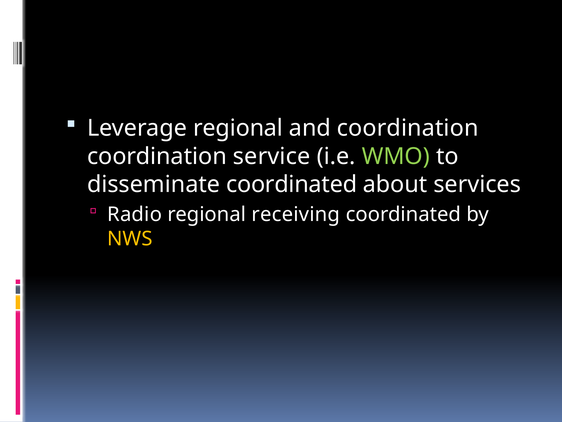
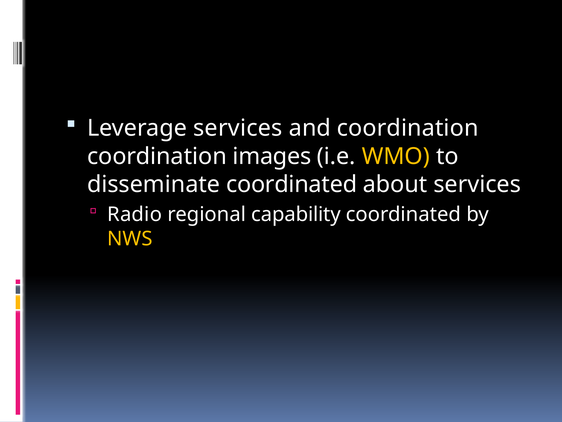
Leverage regional: regional -> services
service: service -> images
WMO colour: light green -> yellow
receiving: receiving -> capability
